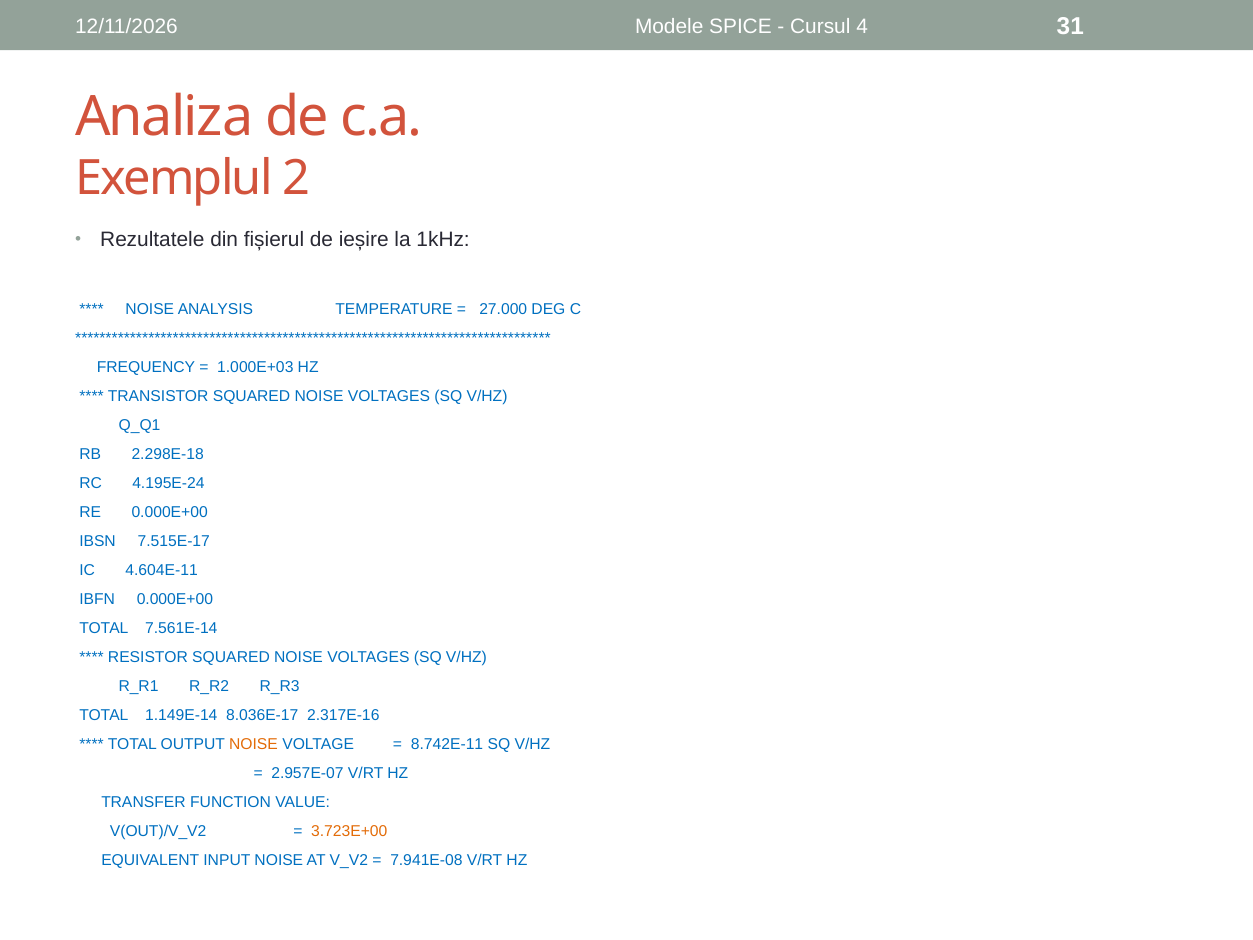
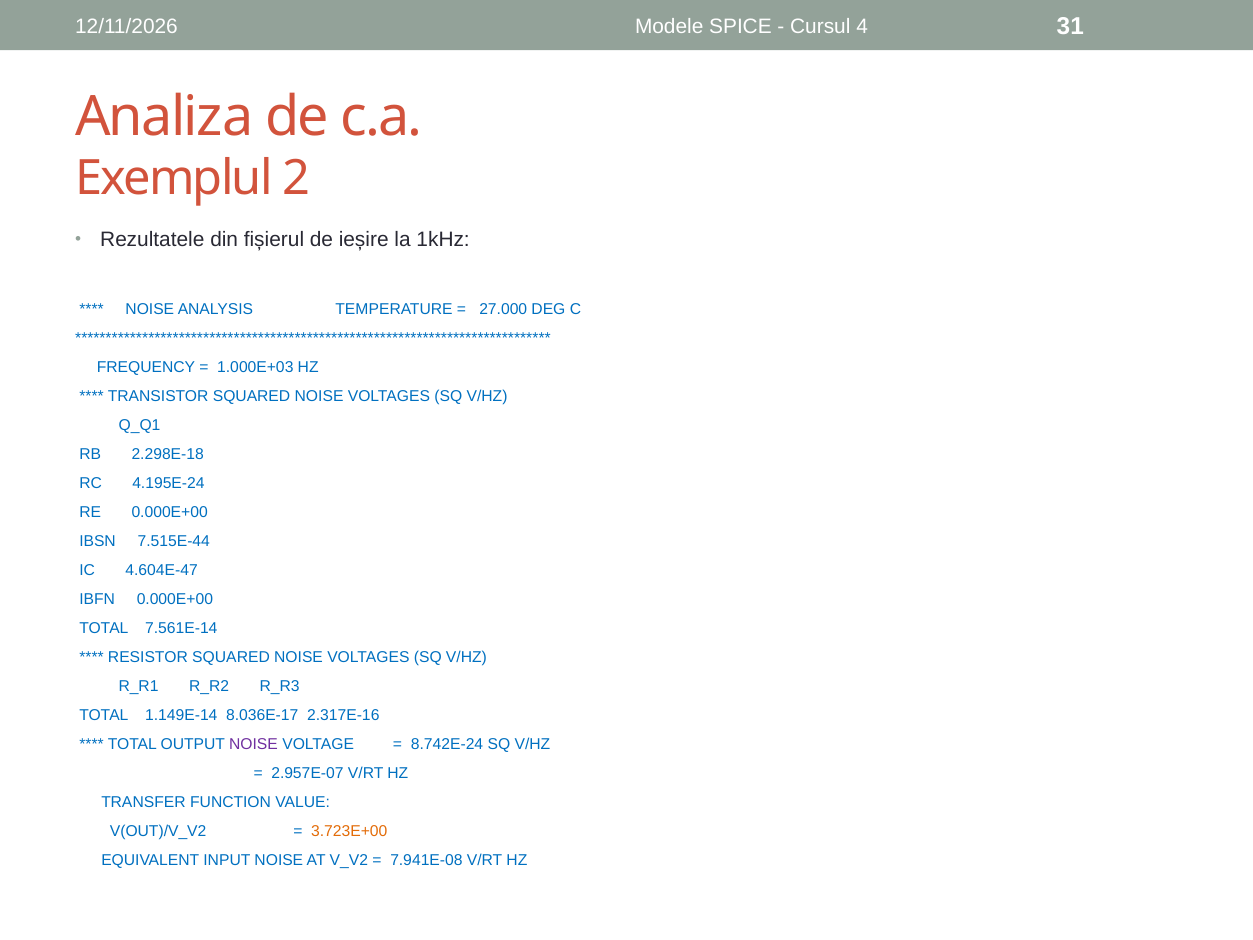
7.515E-17: 7.515E-17 -> 7.515E-44
4.604E-11: 4.604E-11 -> 4.604E-47
NOISE at (253, 744) colour: orange -> purple
8.742E-11: 8.742E-11 -> 8.742E-24
